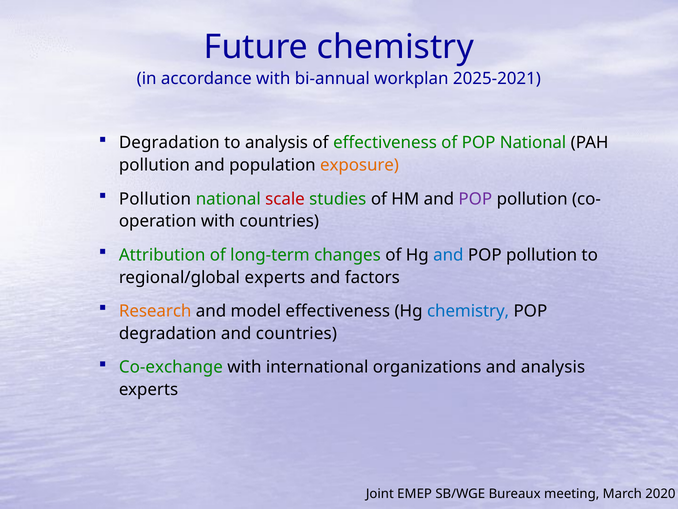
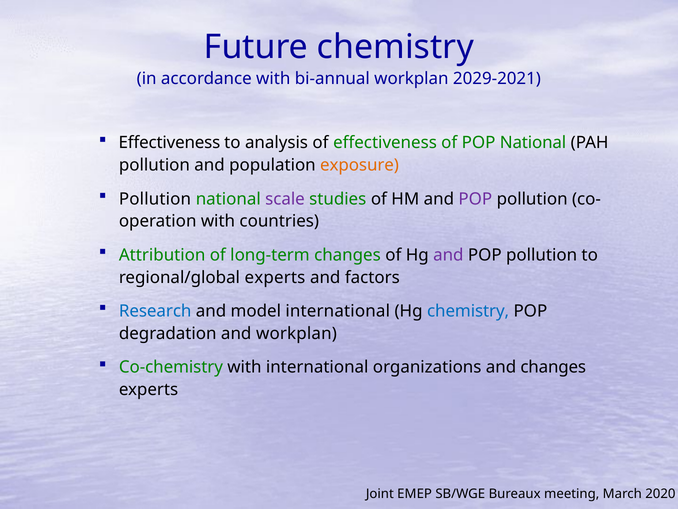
2025-2021: 2025-2021 -> 2029-2021
Degradation at (169, 143): Degradation -> Effectiveness
scale colour: red -> purple
and at (448, 255) colour: blue -> purple
Research colour: orange -> blue
model effectiveness: effectiveness -> international
and countries: countries -> workplan
Co-exchange: Co-exchange -> Co-chemistry
and analysis: analysis -> changes
